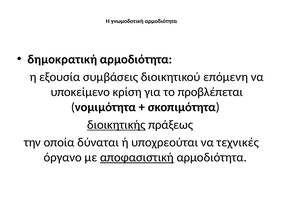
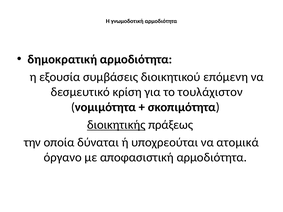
υποκείμενο: υποκείμενο -> δεσμευτικό
προβλέπεται: προβλέπεται -> τουλάχιστον
τεχνικές: τεχνικές -> ατομικά
αποφασιστική underline: present -> none
